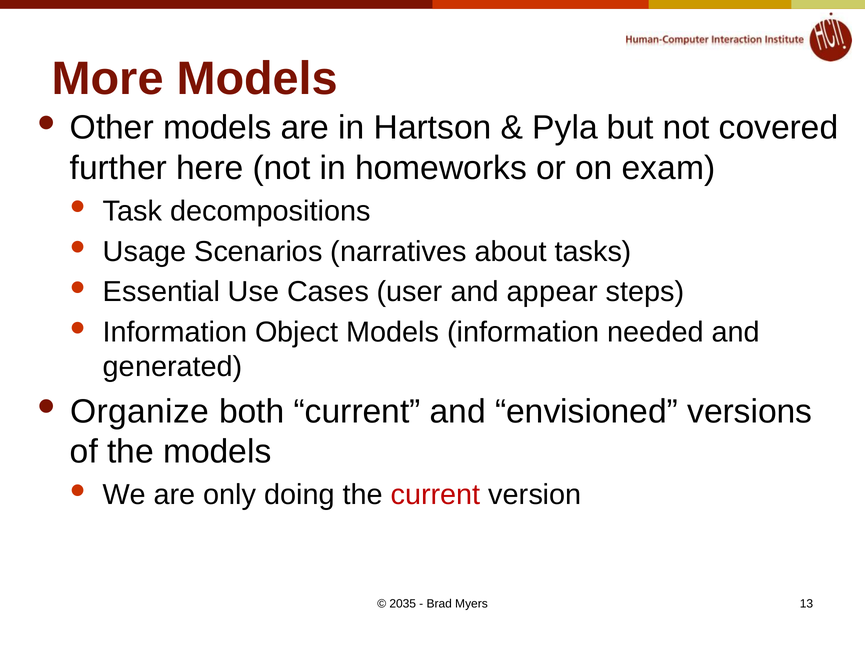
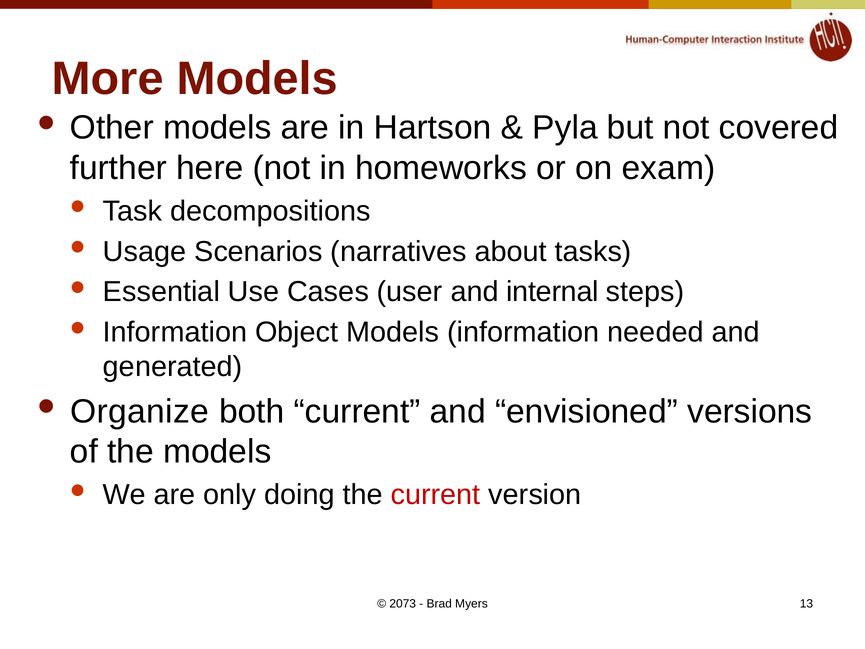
appear: appear -> internal
2035: 2035 -> 2073
